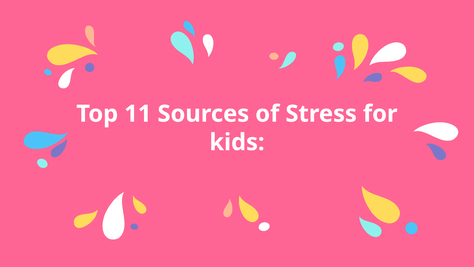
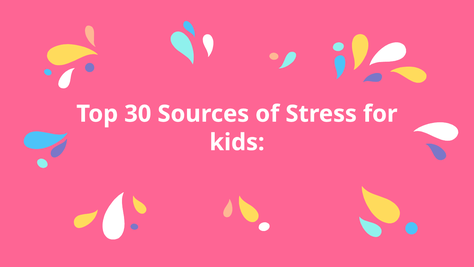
11: 11 -> 30
